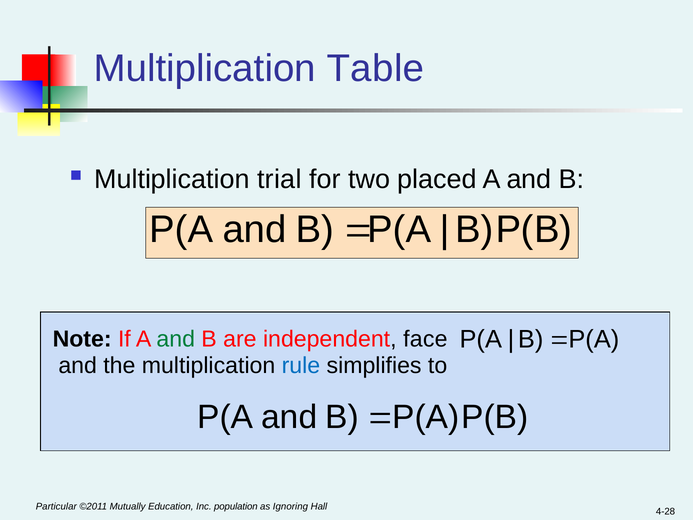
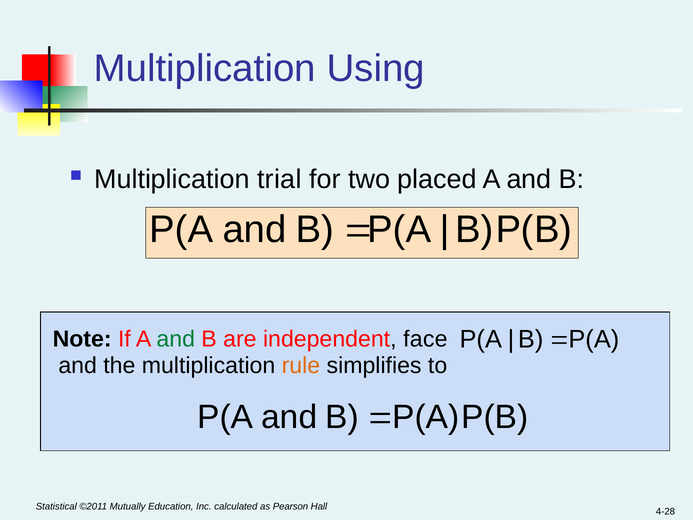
Table: Table -> Using
rule colour: blue -> orange
Particular: Particular -> Statistical
population: population -> calculated
Ignoring: Ignoring -> Pearson
